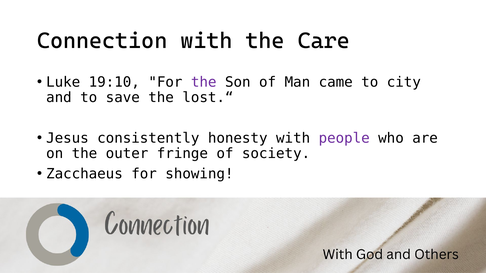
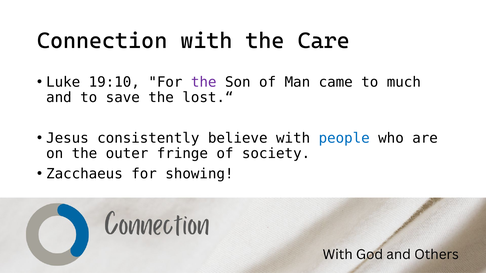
city: city -> much
honesty: honesty -> believe
people colour: purple -> blue
